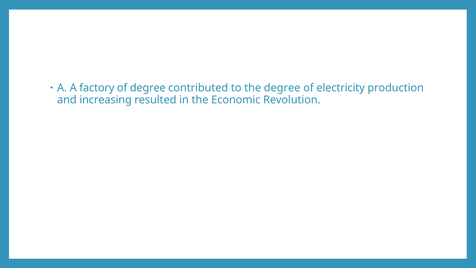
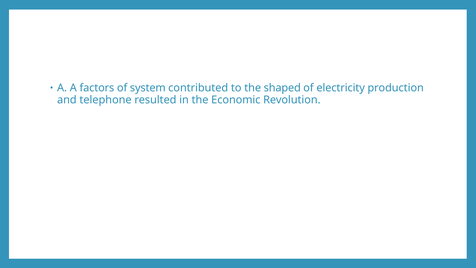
factory: factory -> factors
of degree: degree -> system
the degree: degree -> shaped
increasing: increasing -> telephone
